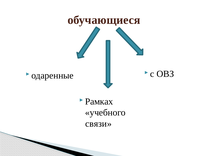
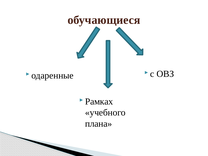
связи: связи -> плана
